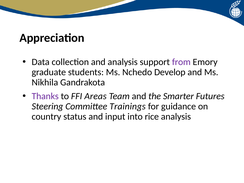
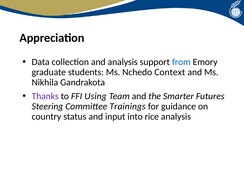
from colour: purple -> blue
Develop: Develop -> Context
Areas: Areas -> Using
